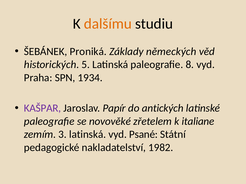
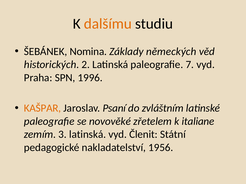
Proniká: Proniká -> Nomina
5: 5 -> 2
8: 8 -> 7
1934: 1934 -> 1996
KAŠPAR colour: purple -> orange
Papír: Papír -> Psaní
antických: antických -> zvláštním
Psané: Psané -> Členit
1982: 1982 -> 1956
